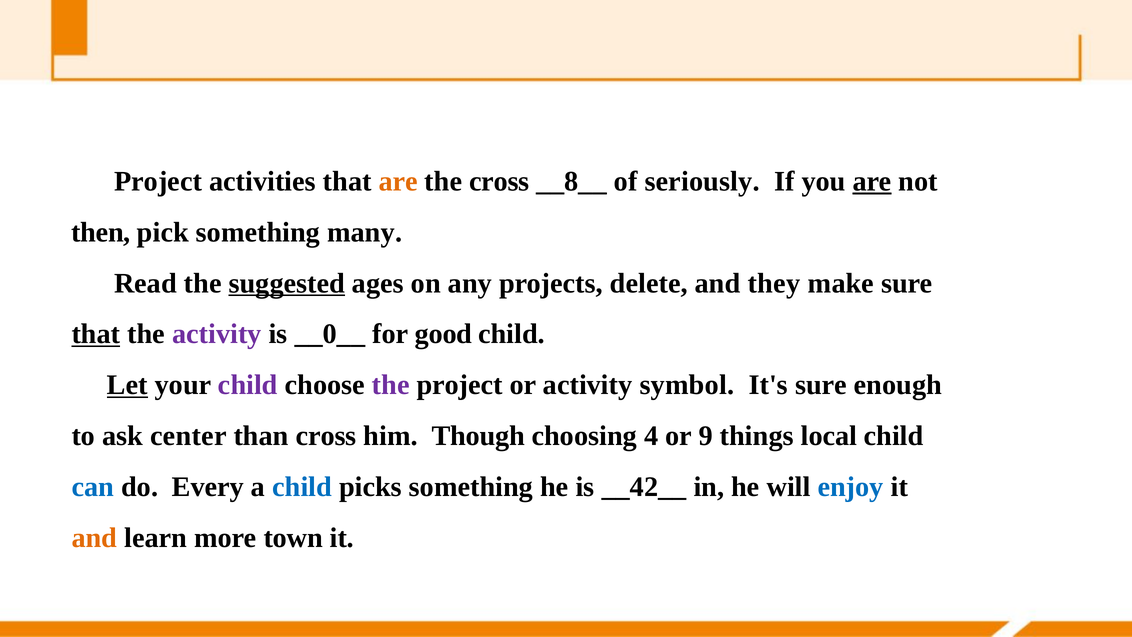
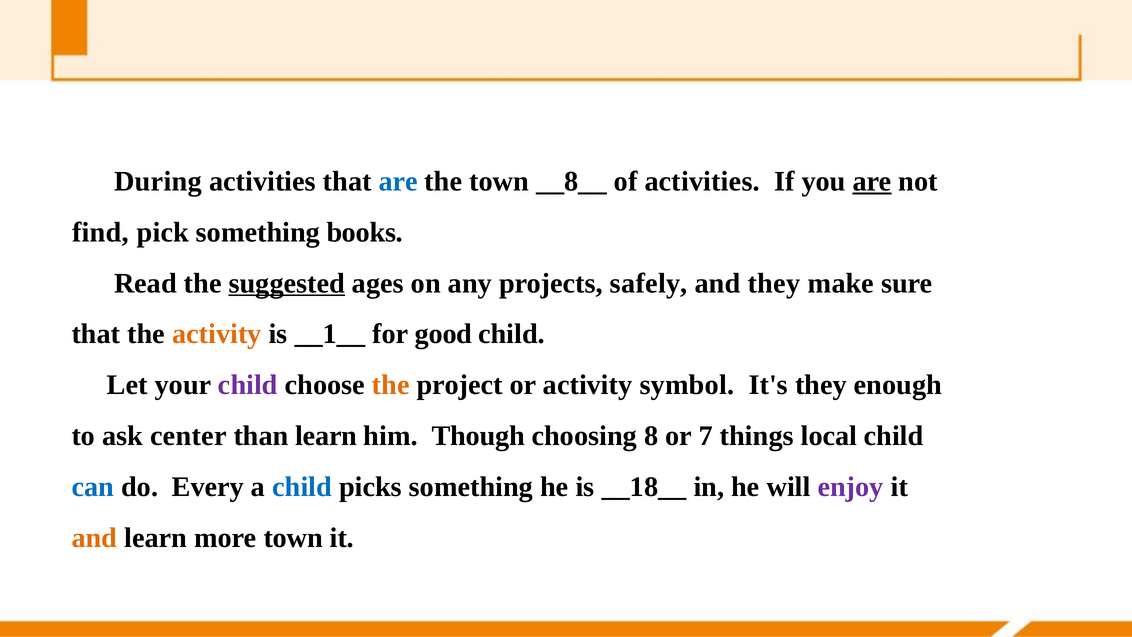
Project at (158, 181): Project -> During
are at (398, 181) colour: orange -> blue
the cross: cross -> town
of seriously: seriously -> activities
then: then -> find
many: many -> books
delete: delete -> safely
that at (96, 334) underline: present -> none
activity at (217, 334) colour: purple -> orange
__0__: __0__ -> __1__
Let underline: present -> none
the at (391, 385) colour: purple -> orange
It's sure: sure -> they
than cross: cross -> learn
4: 4 -> 8
9: 9 -> 7
__42__: __42__ -> __18__
enjoy colour: blue -> purple
